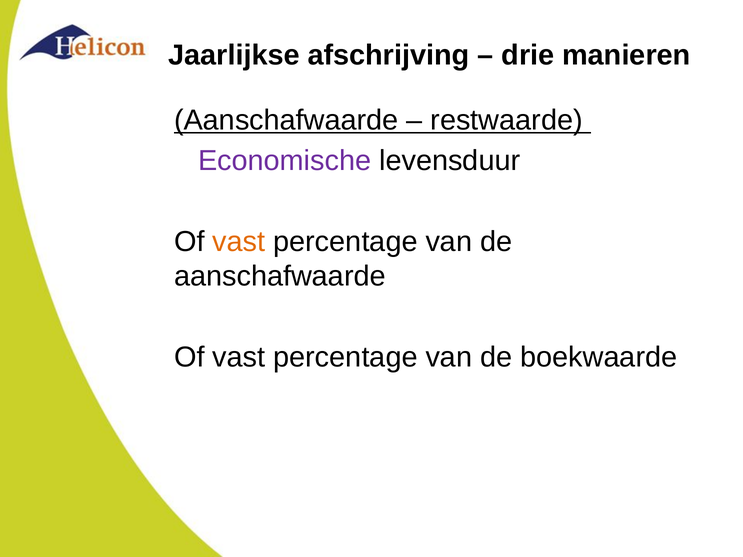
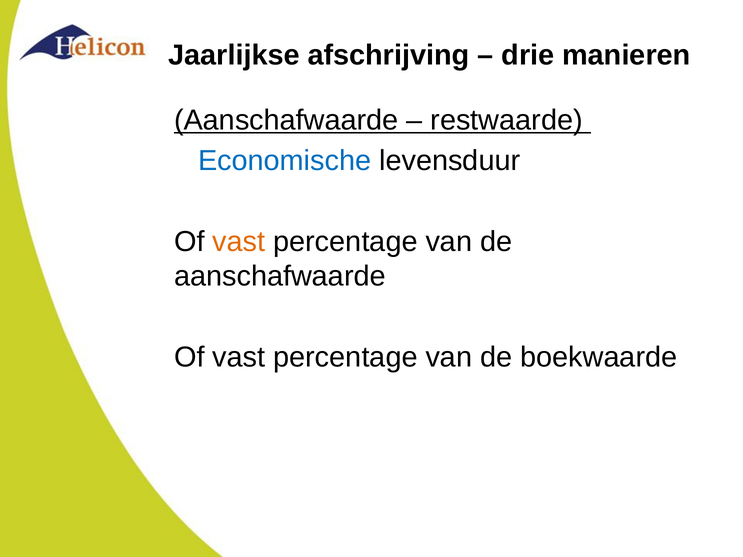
Economische colour: purple -> blue
